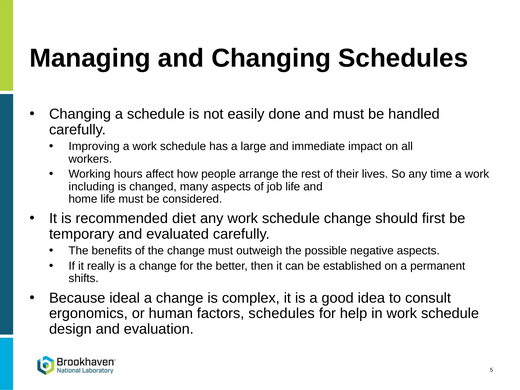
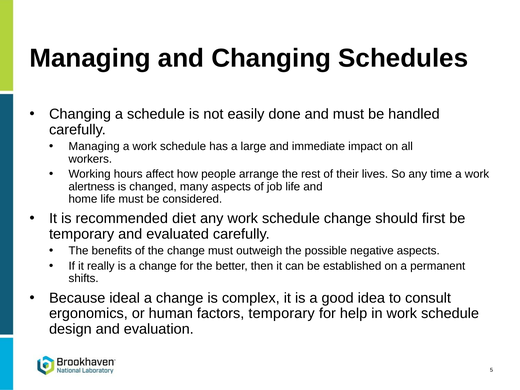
Improving at (94, 146): Improving -> Managing
including: including -> alertness
factors schedules: schedules -> temporary
